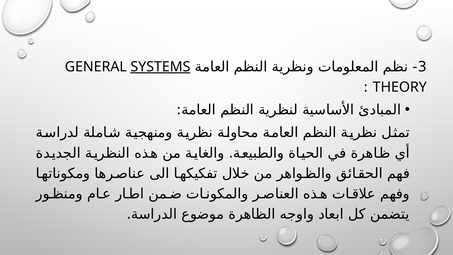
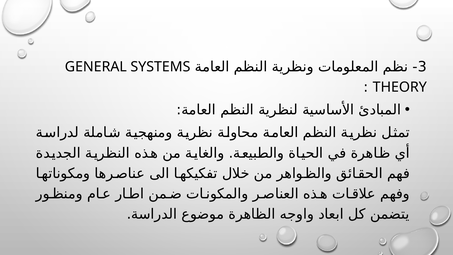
SYSTEMS underline: present -> none
